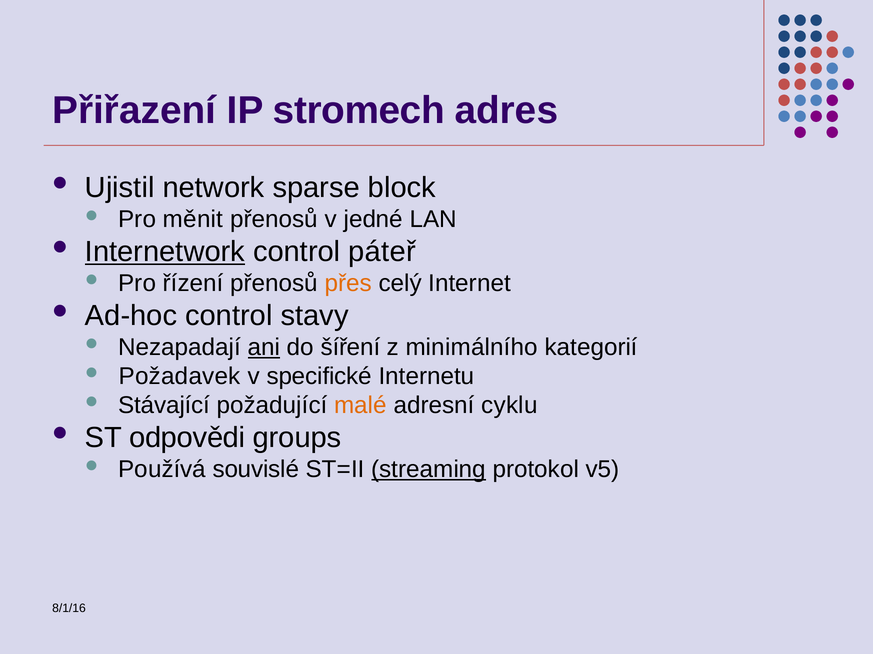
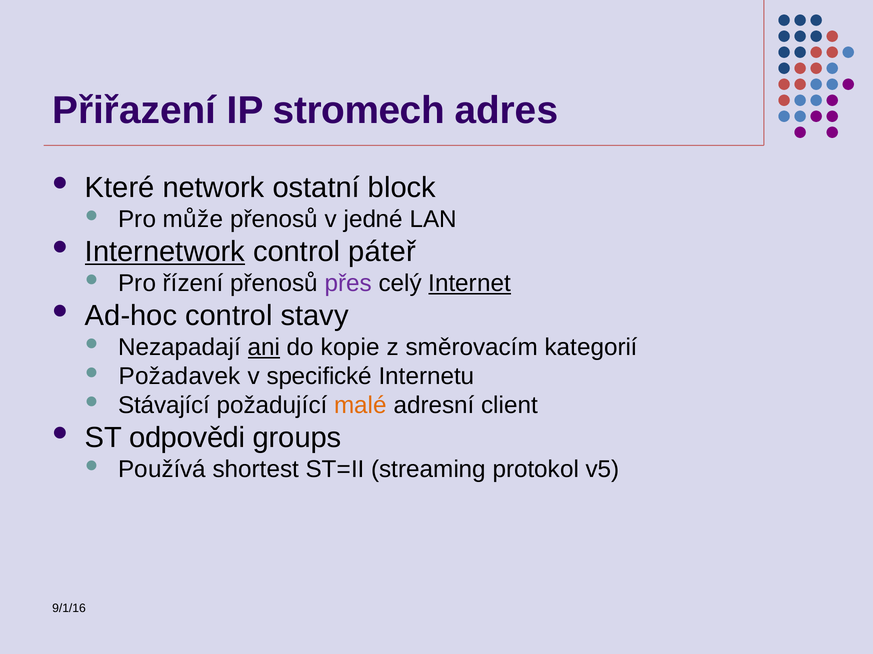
Ujistil: Ujistil -> Které
sparse: sparse -> ostatní
měnit: měnit -> může
přes colour: orange -> purple
Internet underline: none -> present
šíření: šíření -> kopie
minimálního: minimálního -> směrovacím
cyklu: cyklu -> client
souvislé: souvislé -> shortest
streaming underline: present -> none
8/1/16: 8/1/16 -> 9/1/16
